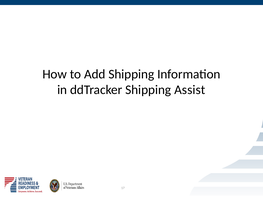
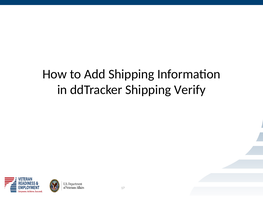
Assist: Assist -> Verify
